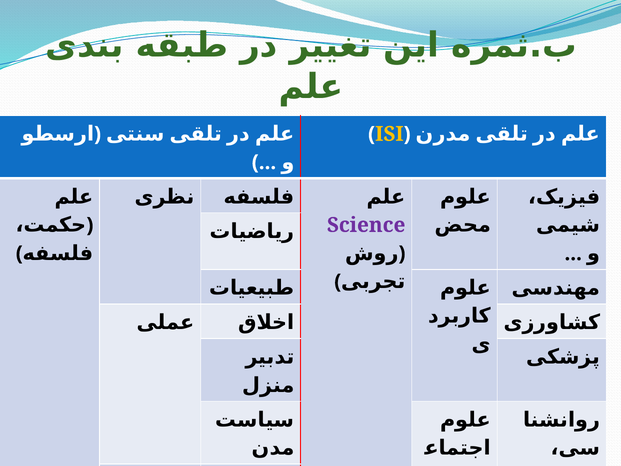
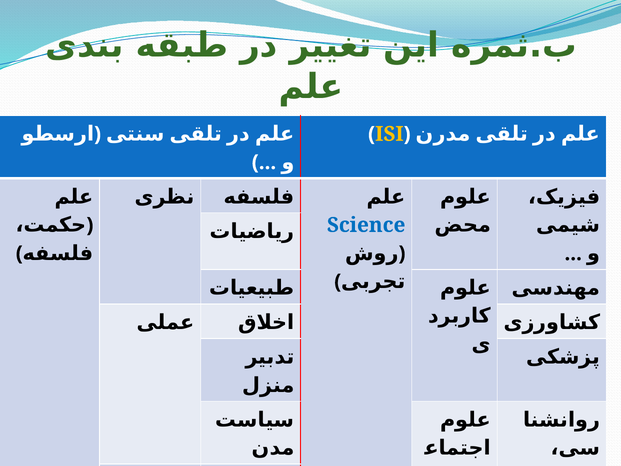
Science colour: purple -> blue
